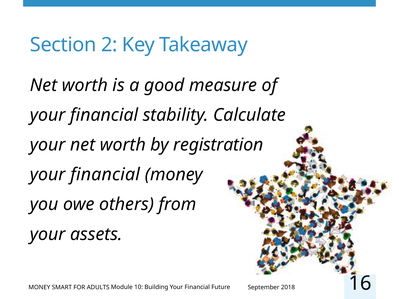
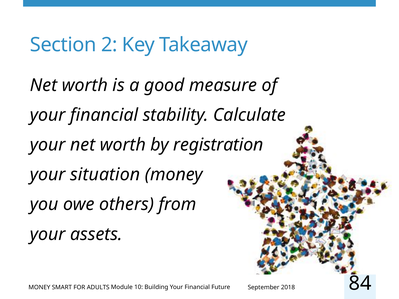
financial at (105, 175): financial -> situation
16: 16 -> 84
